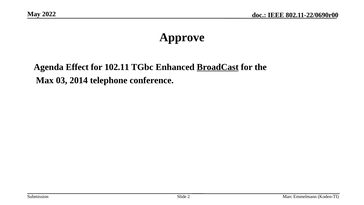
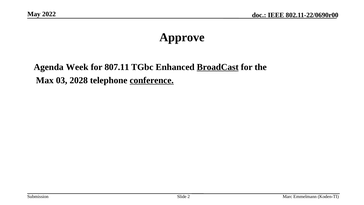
Effect: Effect -> Week
102.11: 102.11 -> 807.11
2014: 2014 -> 2028
conference underline: none -> present
